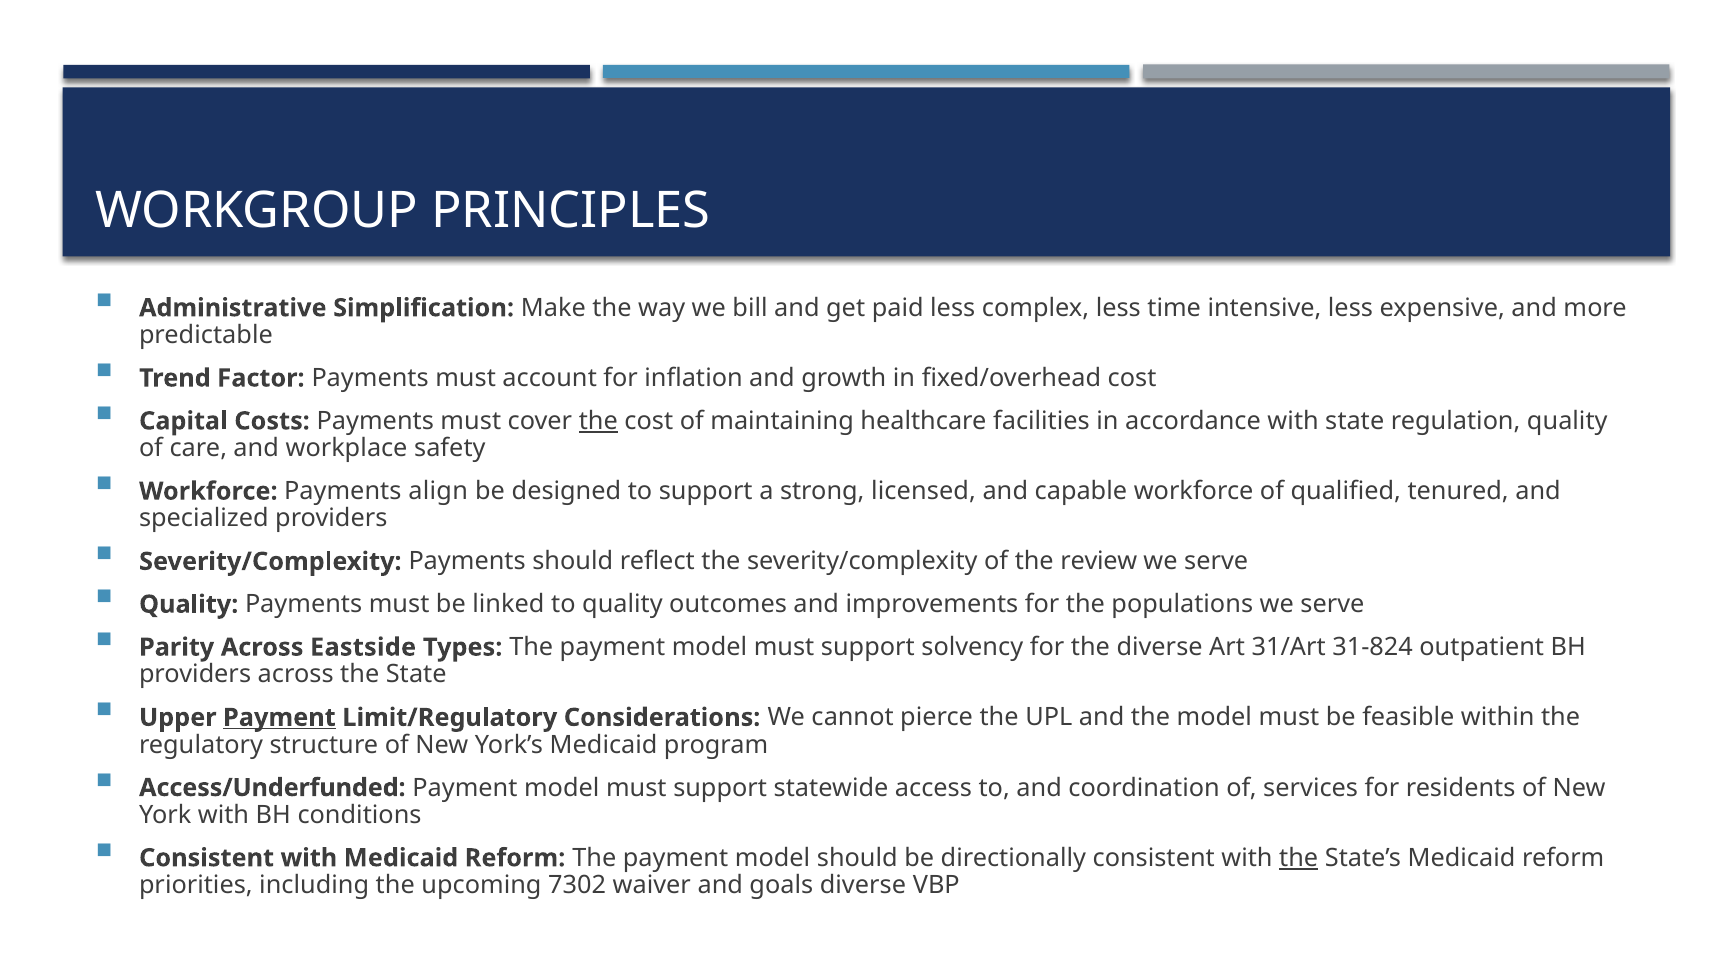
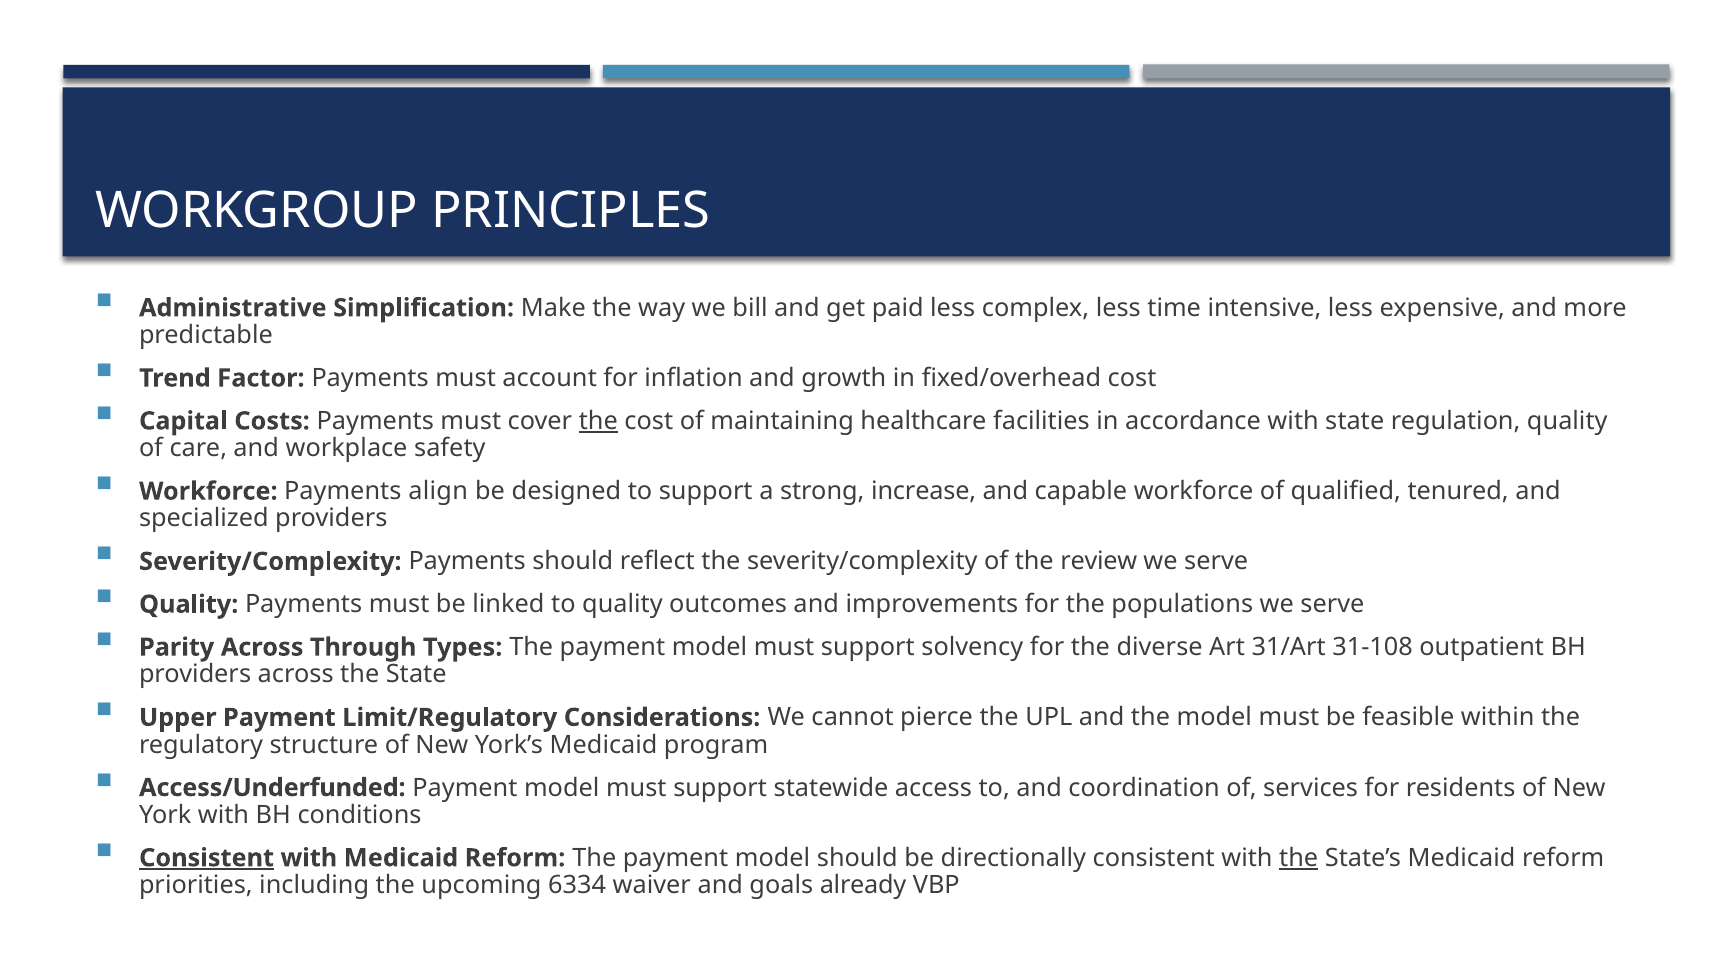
licensed: licensed -> increase
Eastside: Eastside -> Through
31-824: 31-824 -> 31-108
Payment at (279, 717) underline: present -> none
Consistent at (207, 858) underline: none -> present
7302: 7302 -> 6334
goals diverse: diverse -> already
